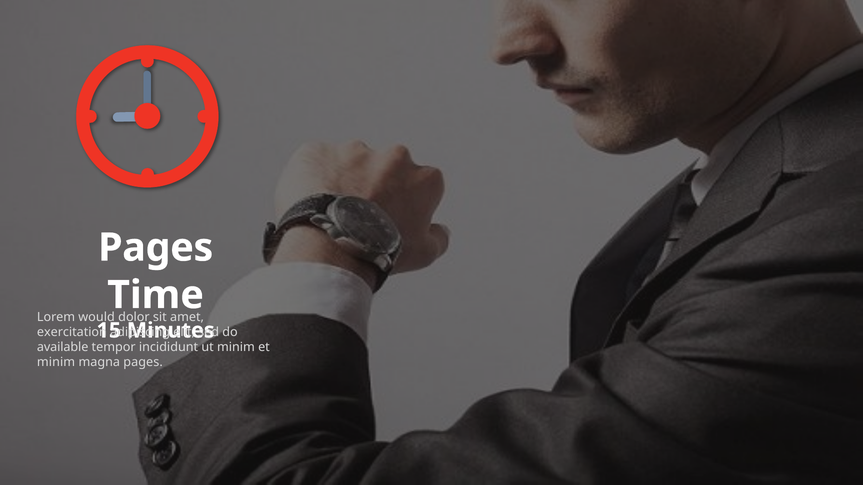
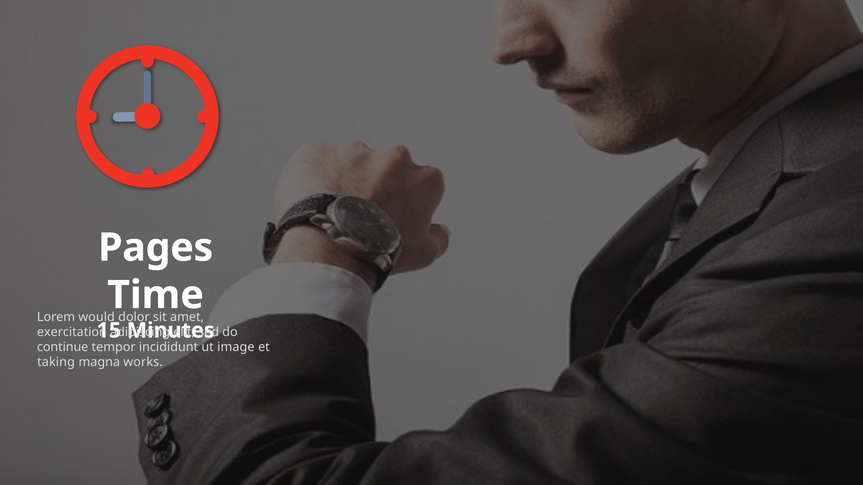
available: available -> continue
minim at (236, 348): minim -> image
minim at (56, 363): minim -> taking
magna pages: pages -> works
